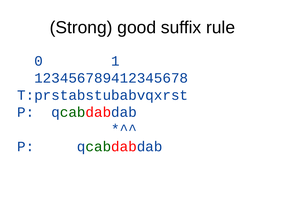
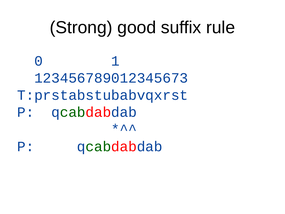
123456789412345678: 123456789412345678 -> 123456789012345673
